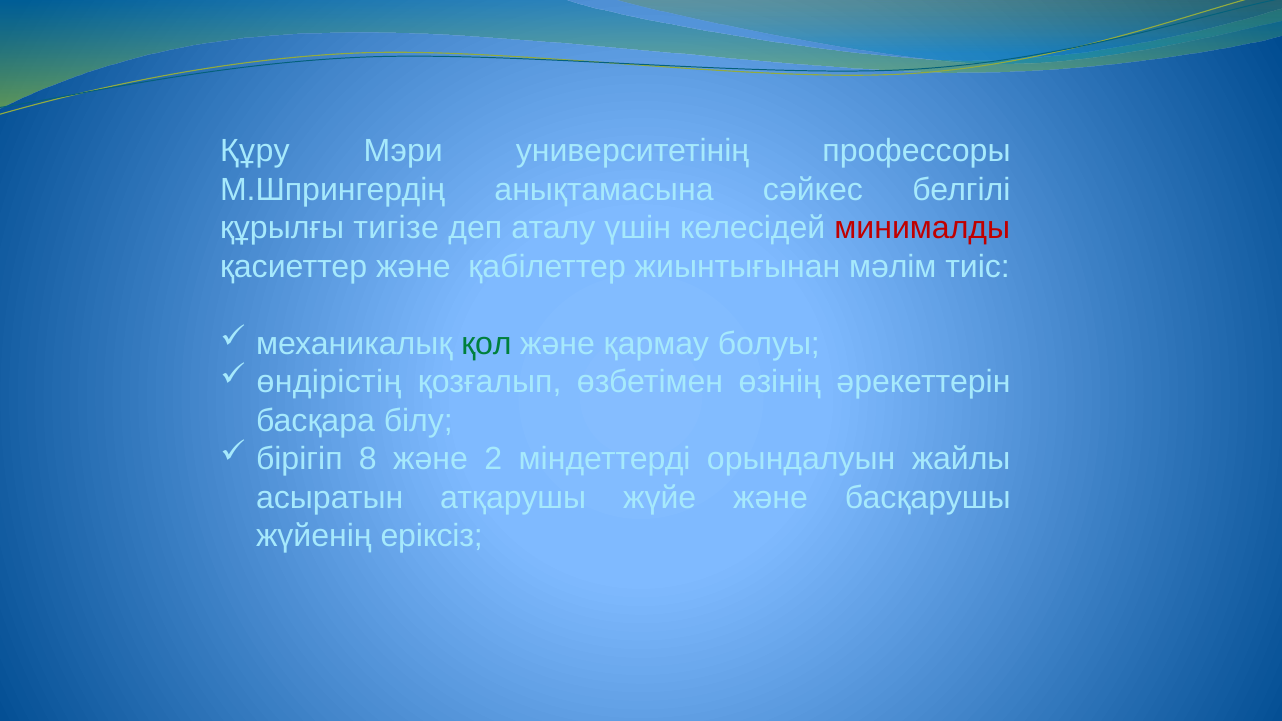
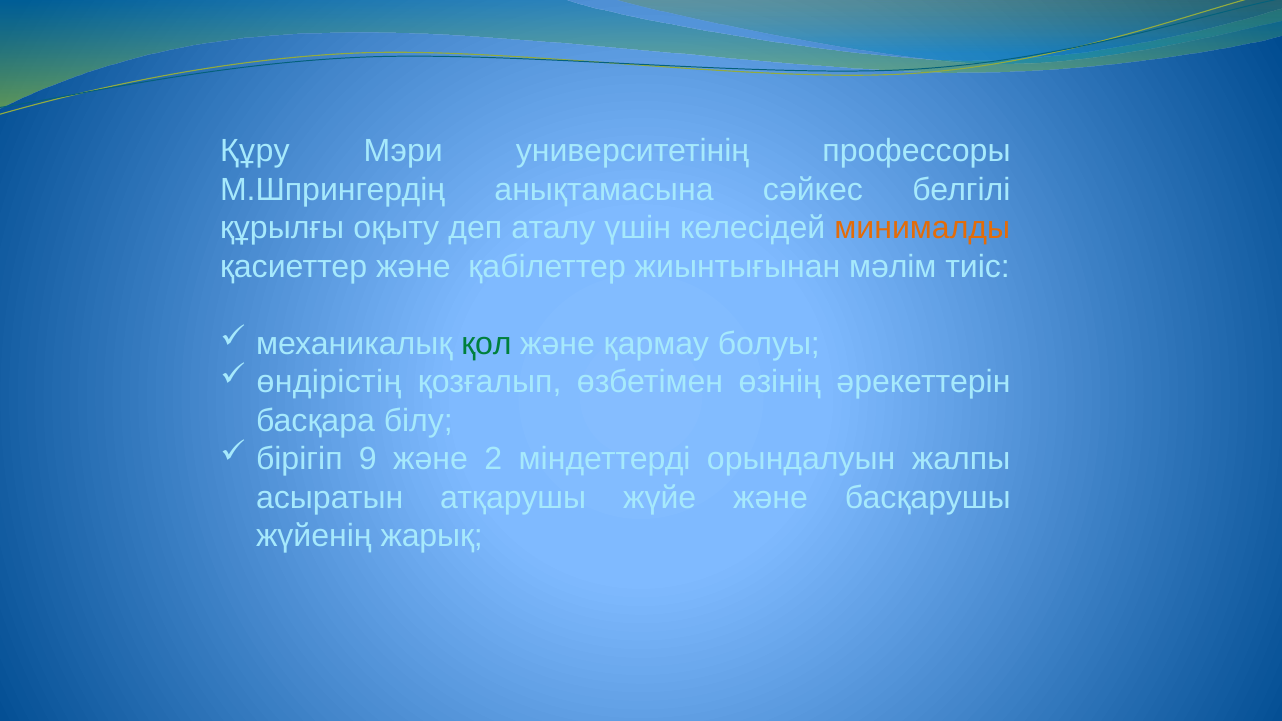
тигізе: тигізе -> оқыту
минималды colour: red -> orange
8: 8 -> 9
жайлы: жайлы -> жалпы
еріксіз: еріксіз -> жарық
